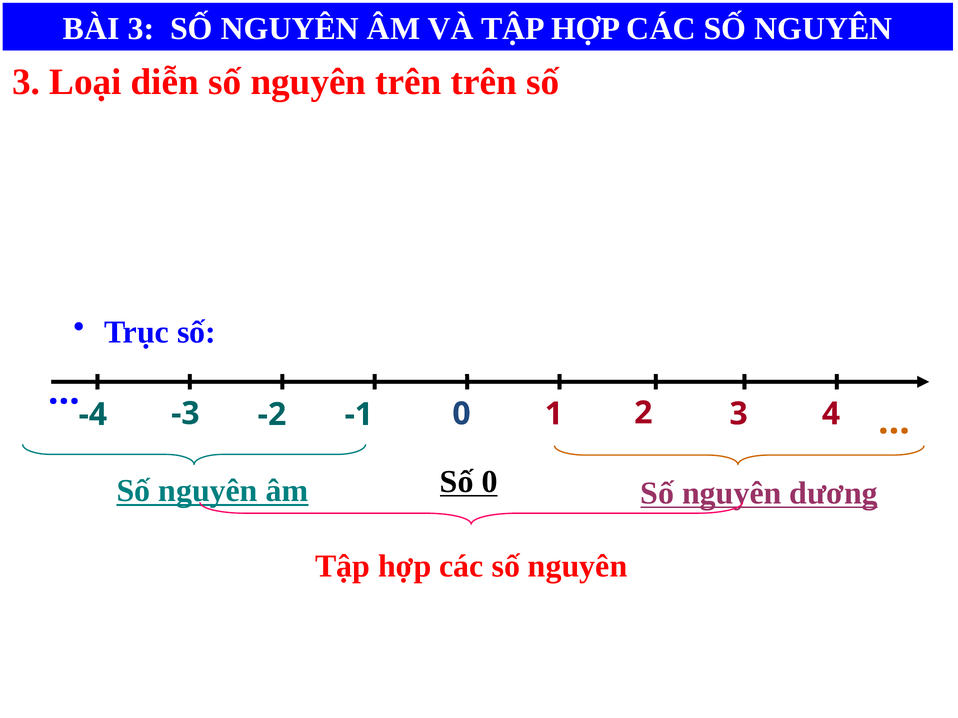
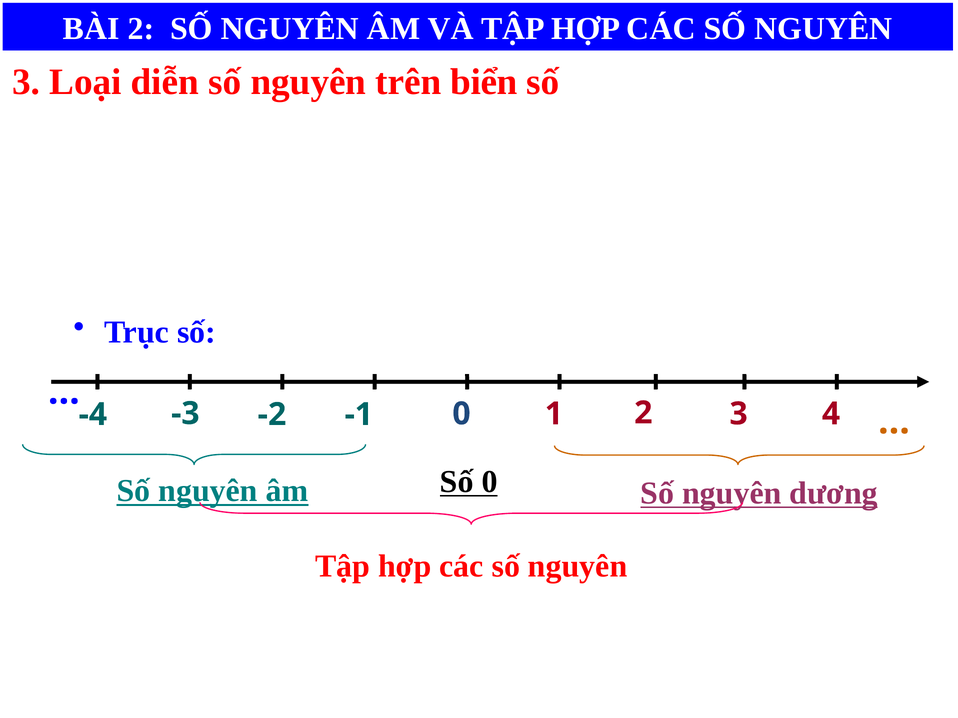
BÀI 3: 3 -> 2
trên trên: trên -> biển
